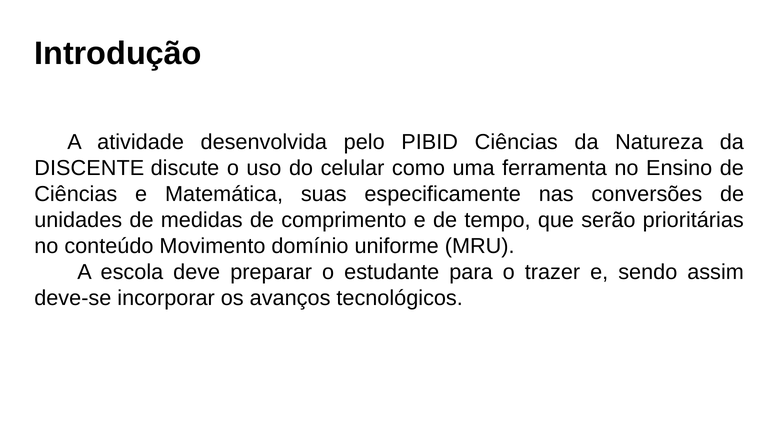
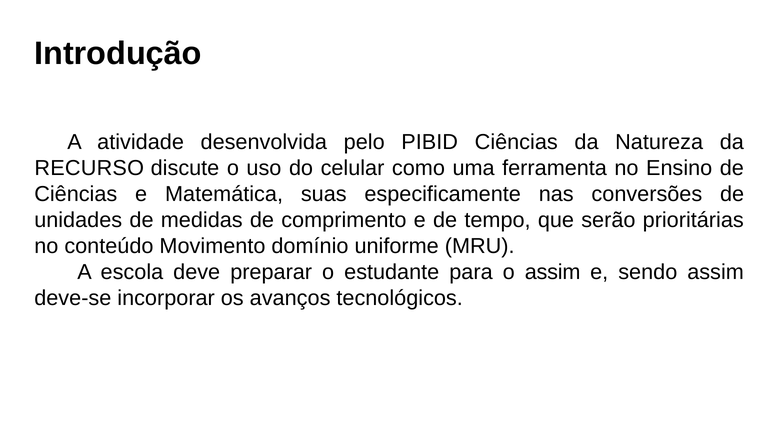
DISCENTE: DISCENTE -> RECURSO
o trazer: trazer -> assim
